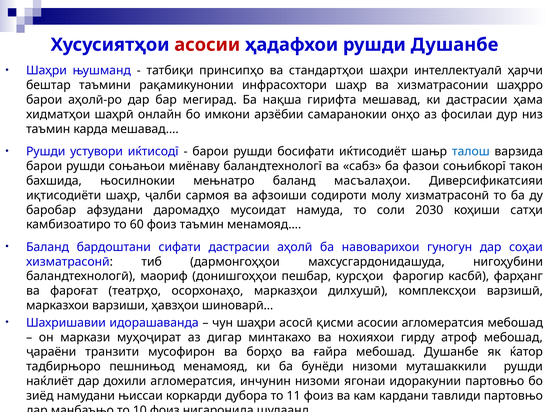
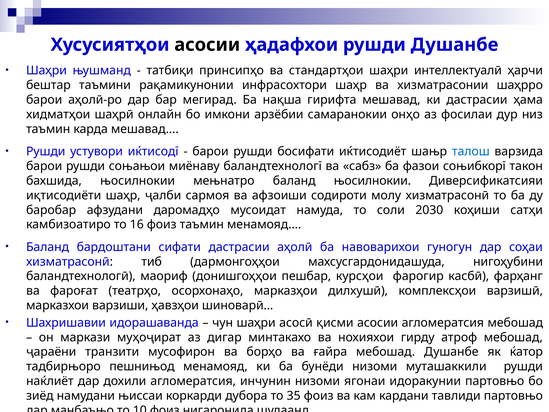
асосии at (207, 45) colour: red -> black
баланд масъалаҳои: масъалаҳои -> њосилнокии
60: 60 -> 16
11: 11 -> 35
